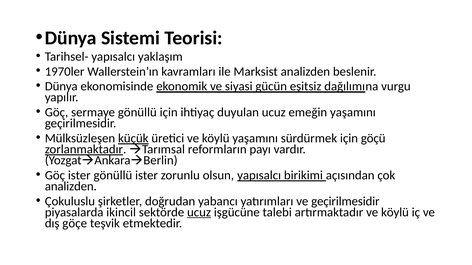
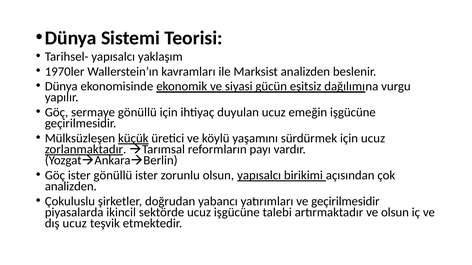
emeğin yaşamını: yaşamını -> işgücüne
için göçü: göçü -> ucuz
ucuz at (199, 213) underline: present -> none
artırmaktadır ve köylü: köylü -> olsun
dış göçe: göçe -> ucuz
